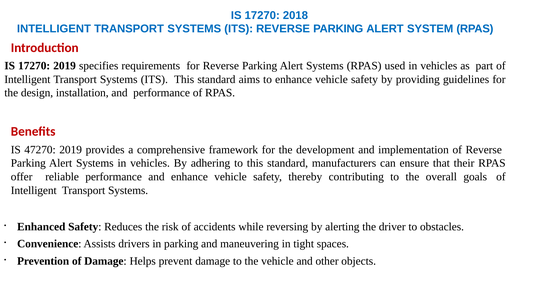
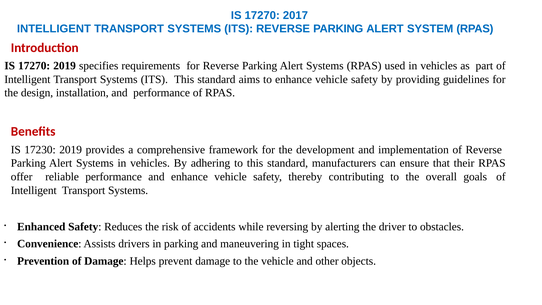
2018: 2018 -> 2017
47270: 47270 -> 17230
